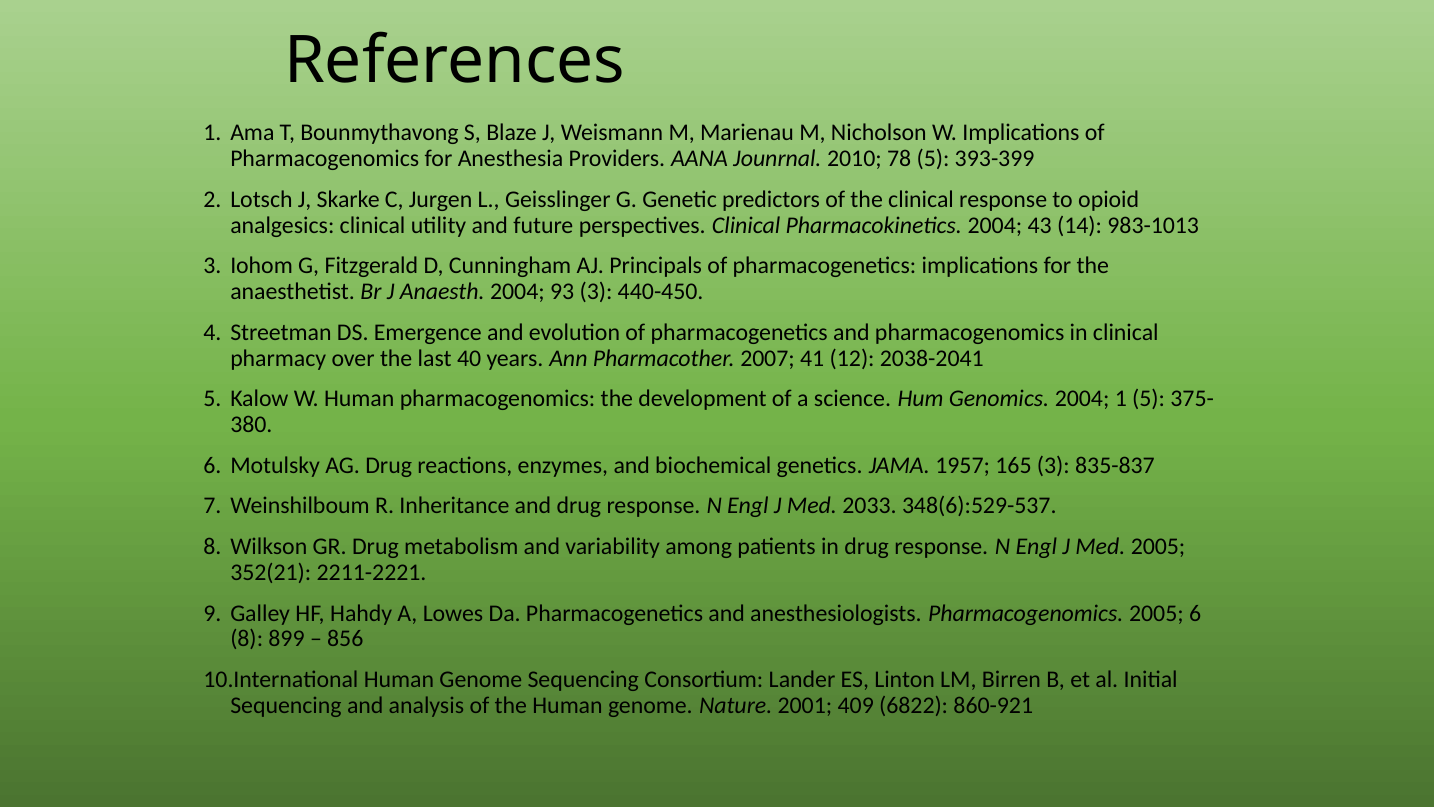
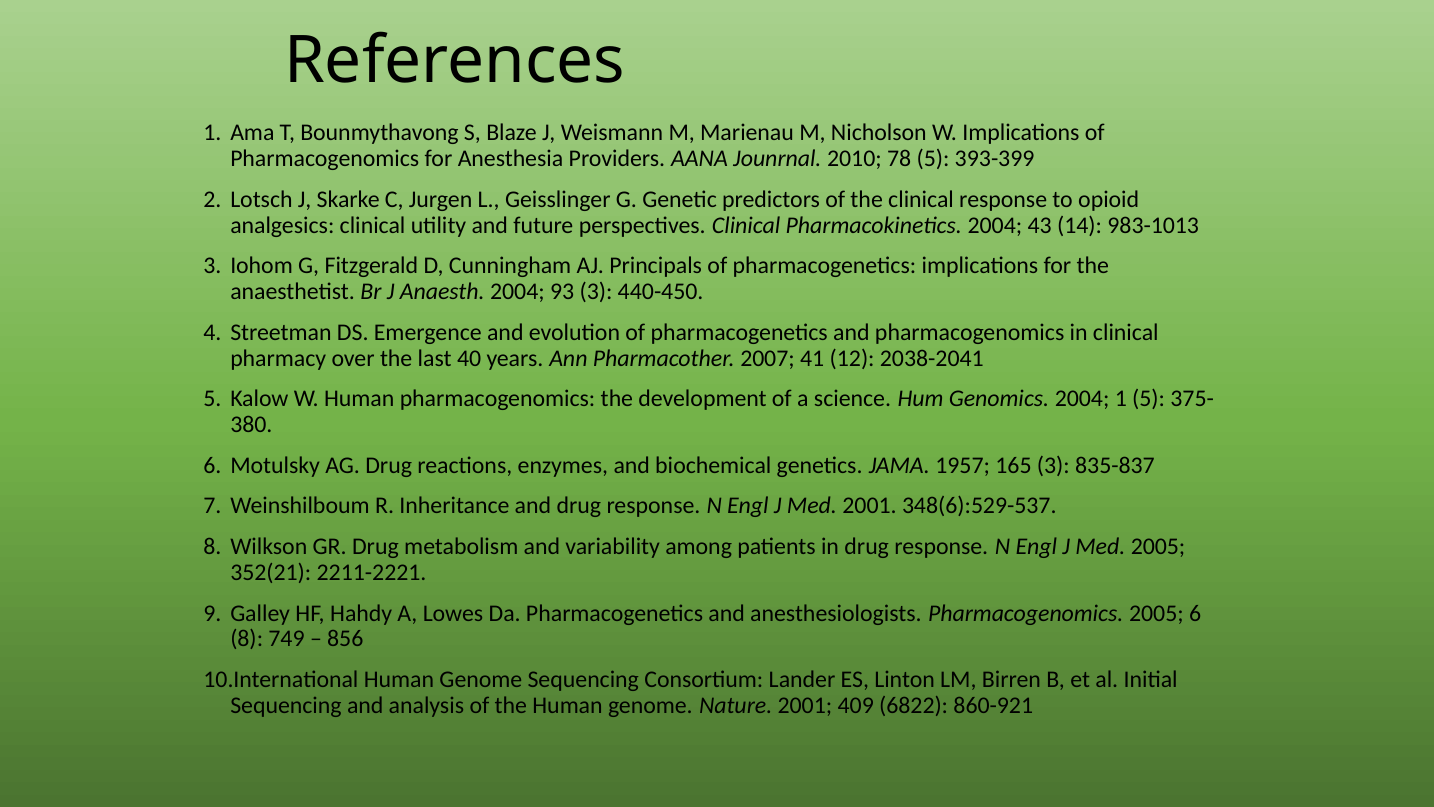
Med 2033: 2033 -> 2001
899: 899 -> 749
